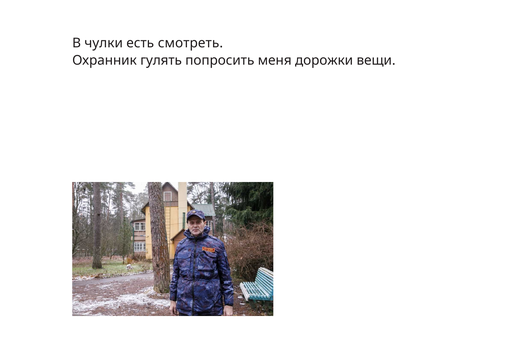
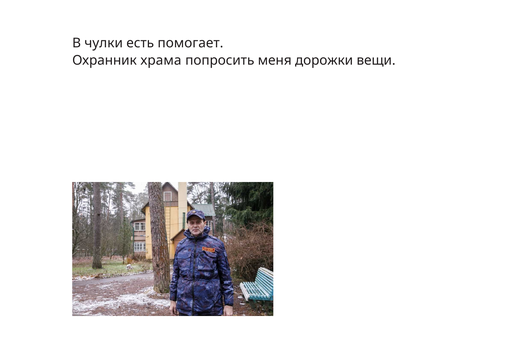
смотреть: смотреть -> помогает
гулять: гулять -> храма
